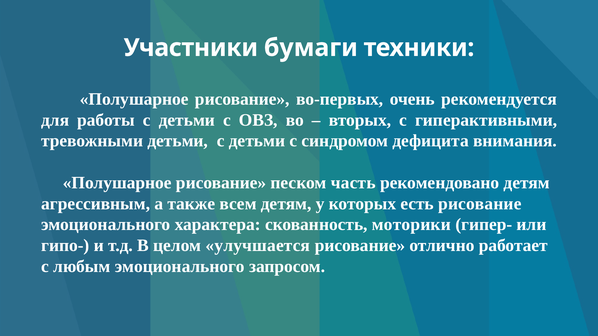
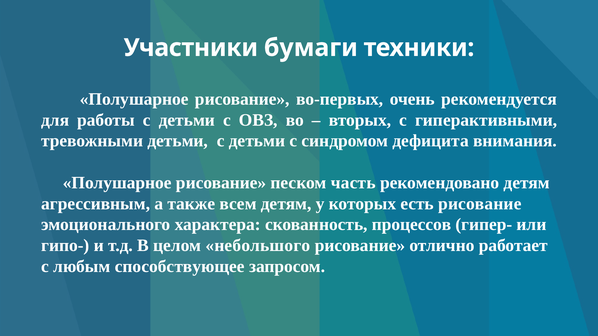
моторики: моторики -> процессов
улучшается: улучшается -> небольшого
любым эмоционального: эмоционального -> способствующее
